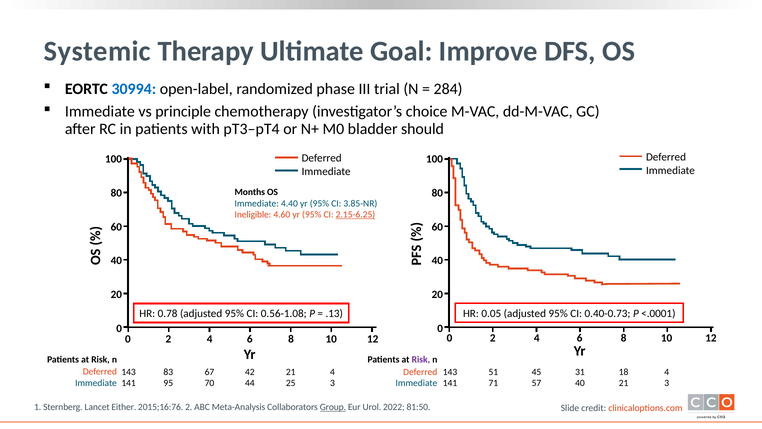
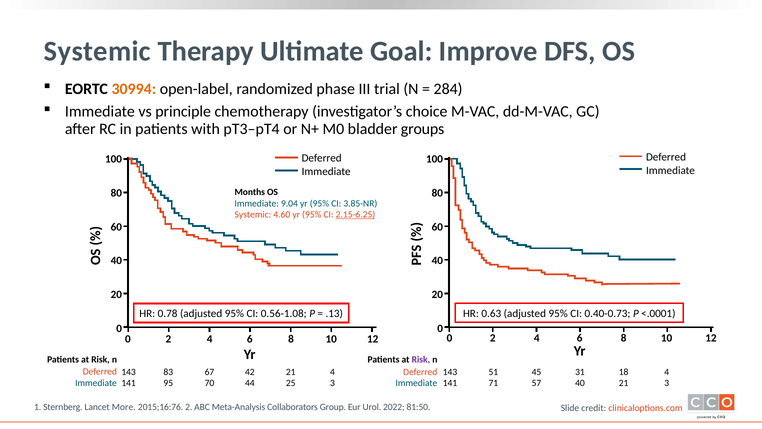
30994 colour: blue -> orange
should: should -> groups
4.40: 4.40 -> 9.04
Ineligible at (253, 215): Ineligible -> Systemic
0.05: 0.05 -> 0.63
Either: Either -> More
Group underline: present -> none
